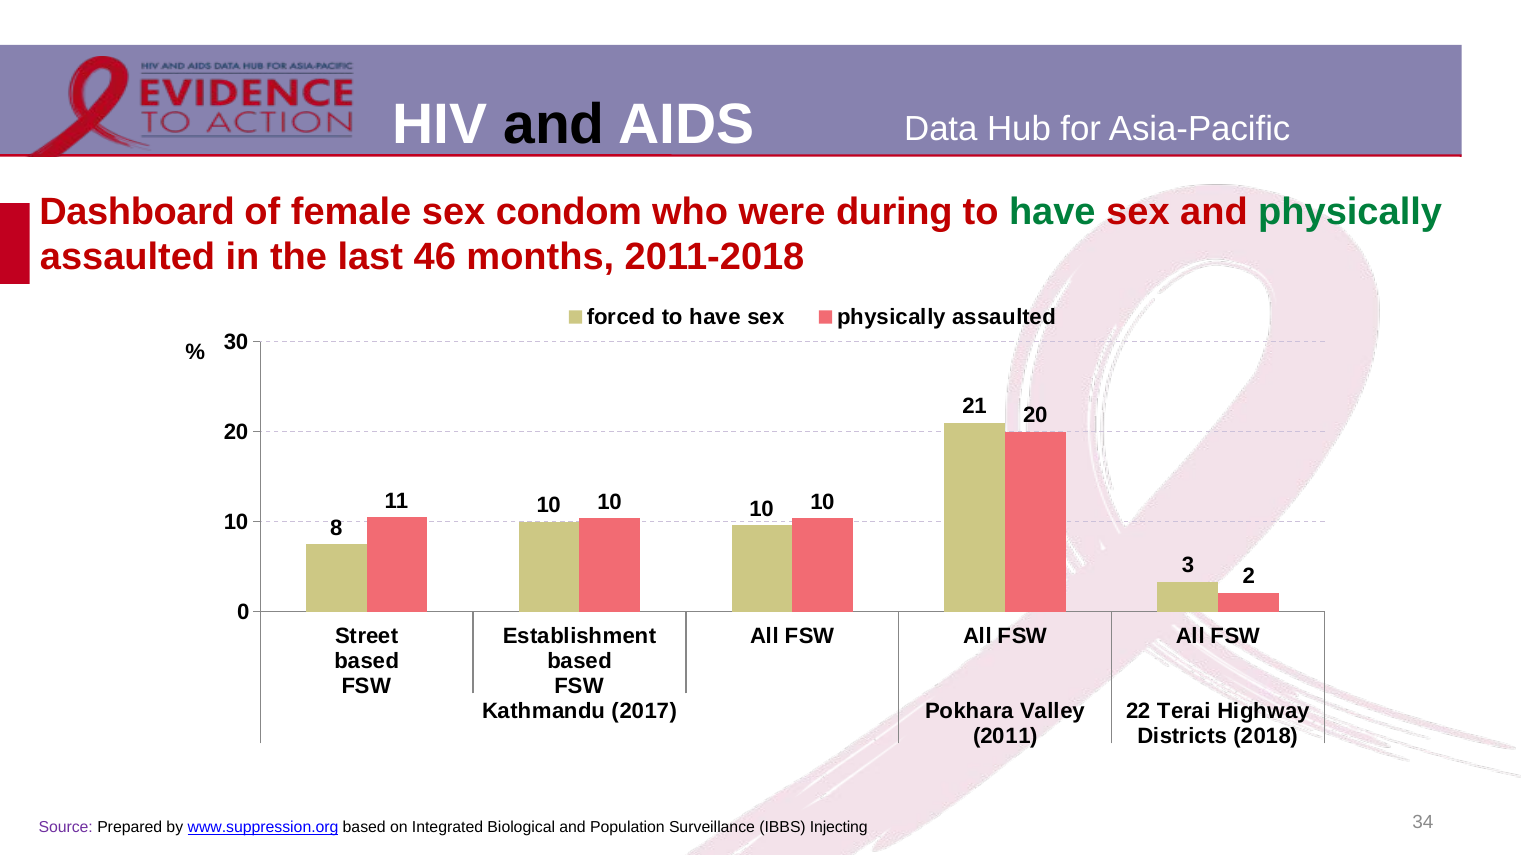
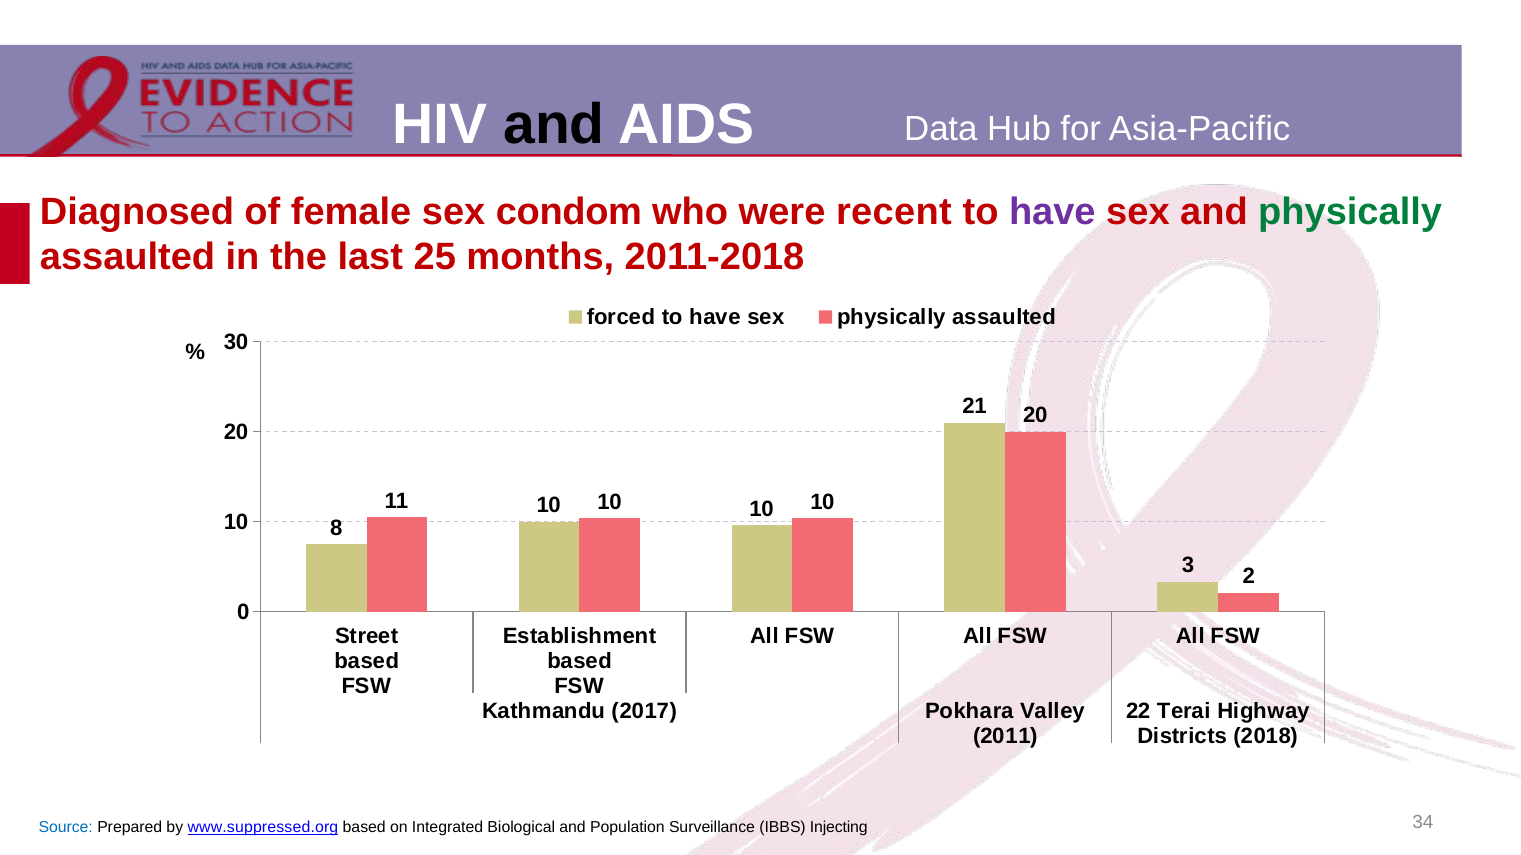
Dashboard: Dashboard -> Diagnosed
during: during -> recent
have at (1052, 212) colour: green -> purple
46: 46 -> 25
Source colour: purple -> blue
www.suppression.org: www.suppression.org -> www.suppressed.org
